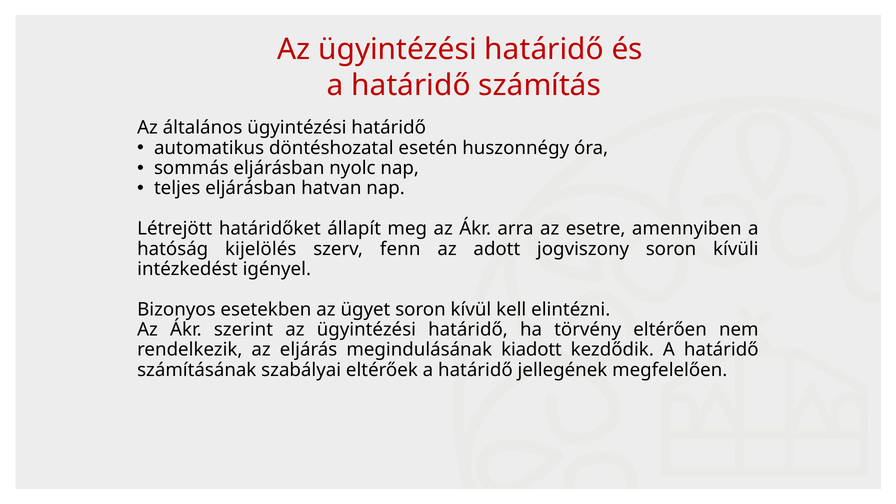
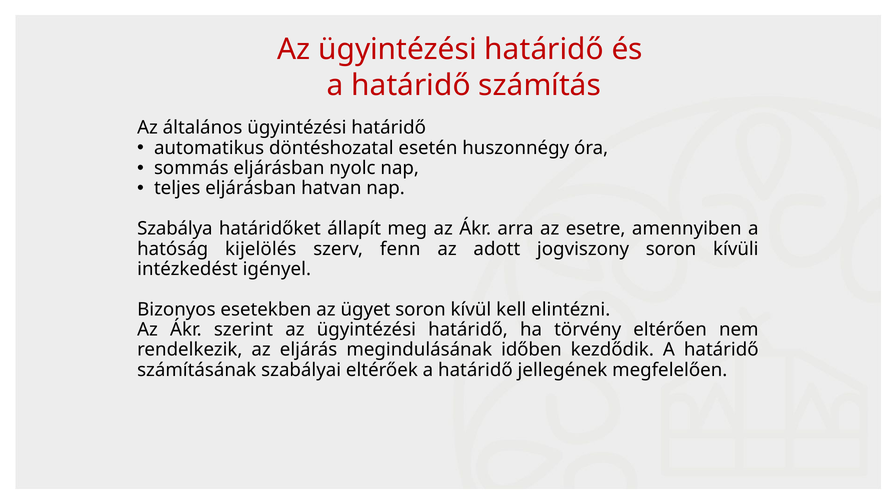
Létrejött: Létrejött -> Szabálya
kiadott: kiadott -> időben
